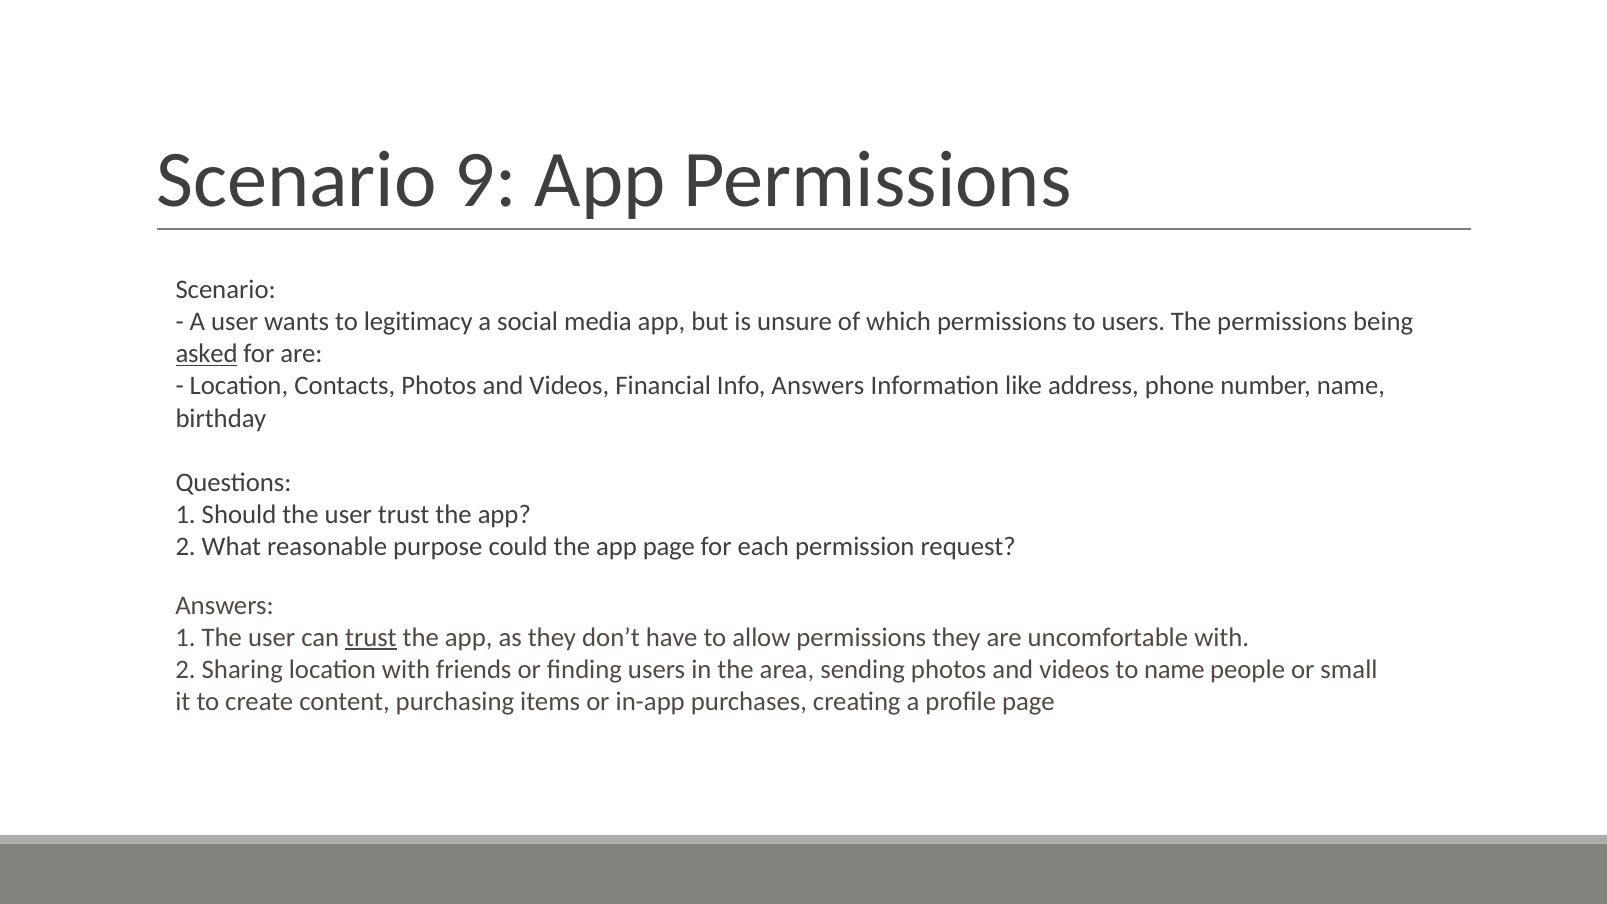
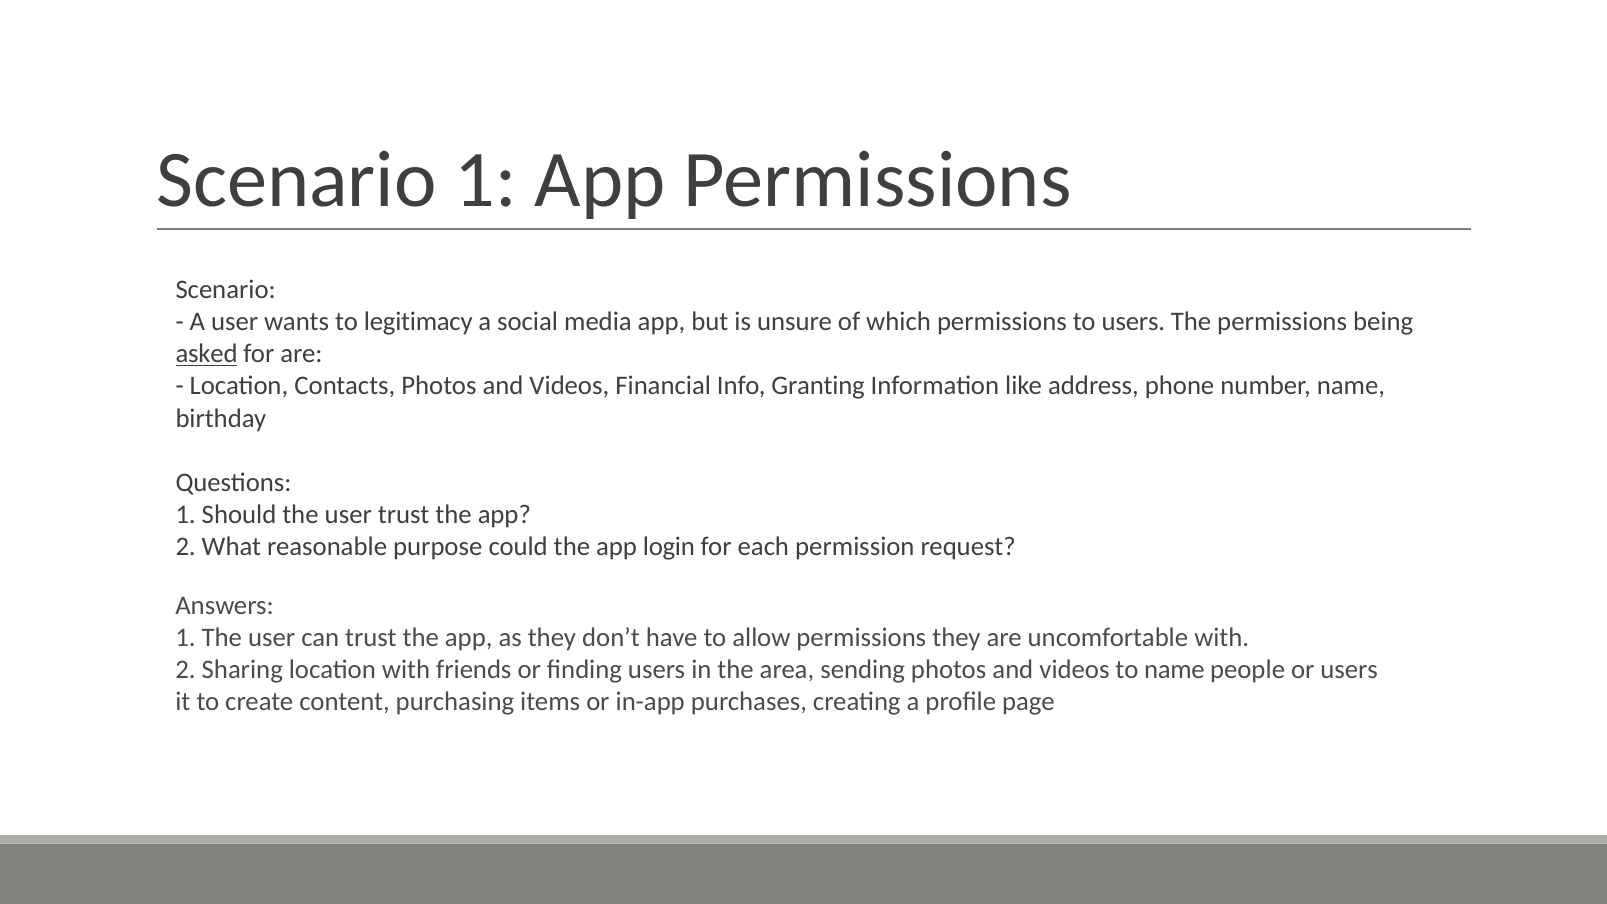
Scenario 9: 9 -> 1
Info Answers: Answers -> Granting
app page: page -> login
trust at (371, 638) underline: present -> none
or small: small -> users
